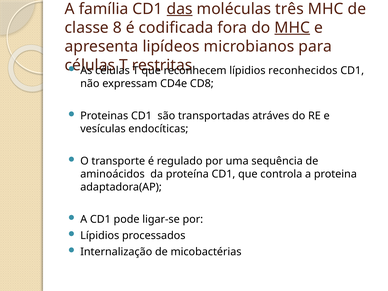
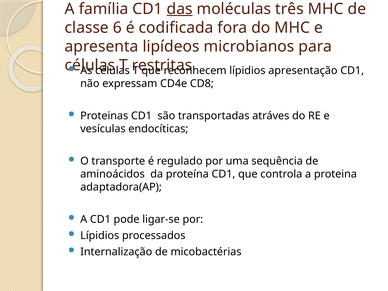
8: 8 -> 6
MHC at (292, 28) underline: present -> none
reconhecidos: reconhecidos -> apresentação
